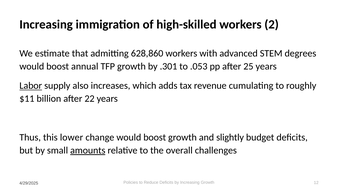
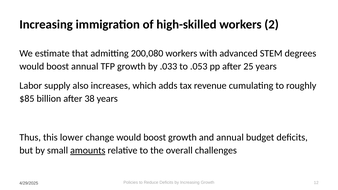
628,860: 628,860 -> 200,080
.301: .301 -> .033
Labor underline: present -> none
$11: $11 -> $85
22: 22 -> 38
and slightly: slightly -> annual
